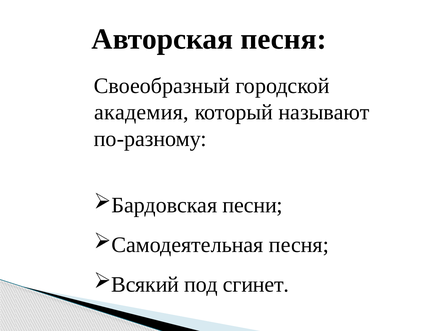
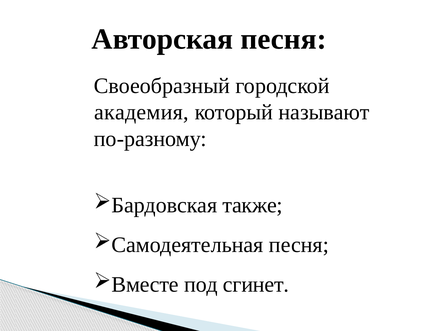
песни: песни -> также
Всякий: Всякий -> Вместе
